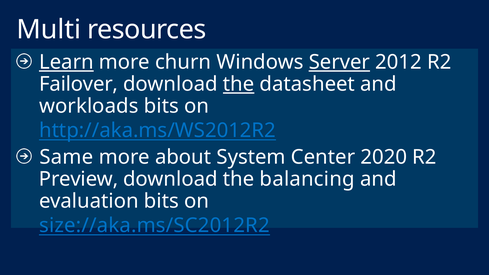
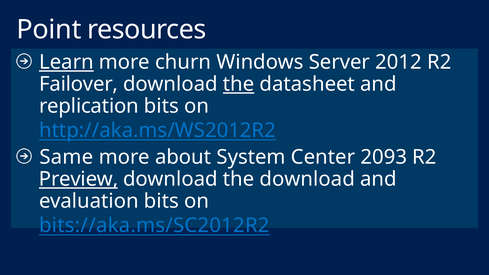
Multi: Multi -> Point
Server underline: present -> none
workloads: workloads -> replication
2020: 2020 -> 2093
Preview underline: none -> present
the balancing: balancing -> download
size://aka.ms/SC2012R2: size://aka.ms/SC2012R2 -> bits://aka.ms/SC2012R2
